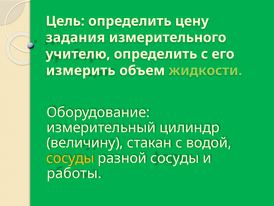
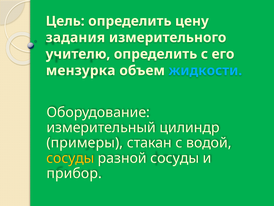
измерить: измерить -> мензурка
жидкости colour: light green -> light blue
величину: величину -> примеры
работы: работы -> прибор
